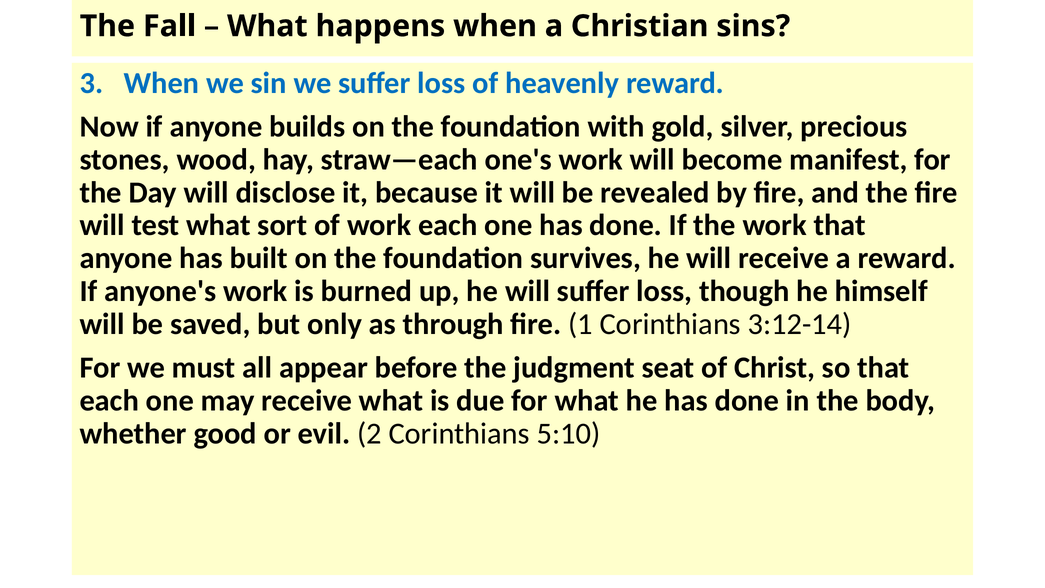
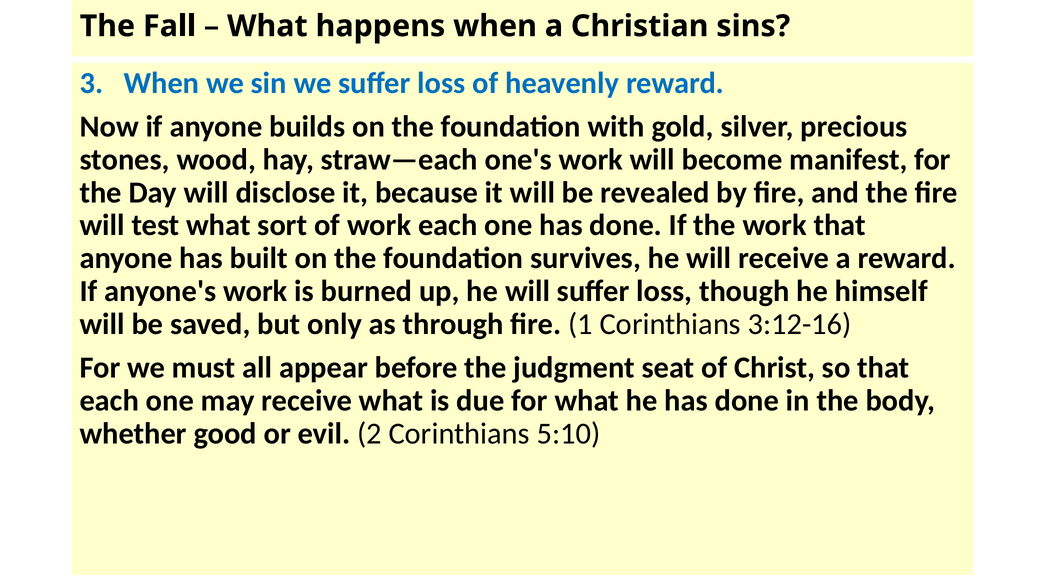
3:12-14: 3:12-14 -> 3:12-16
